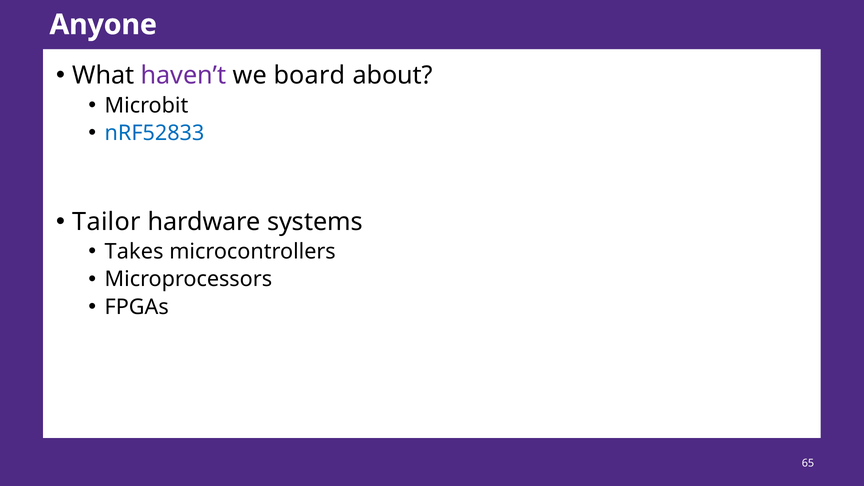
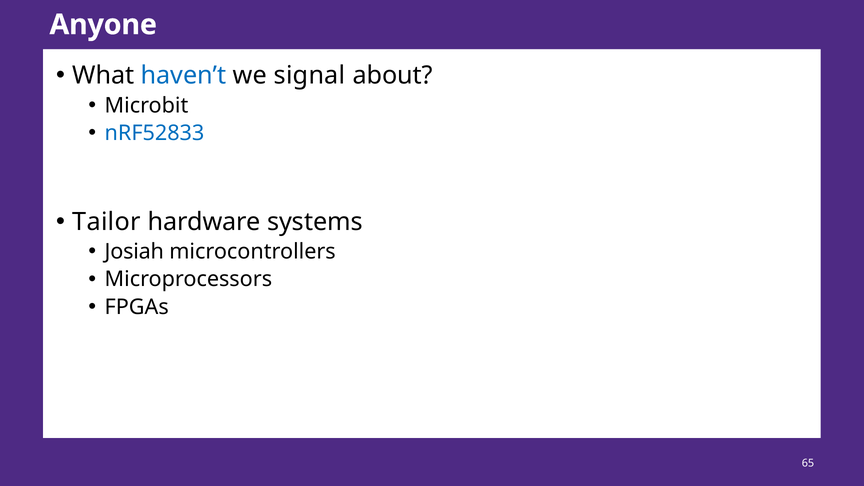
haven’t colour: purple -> blue
board: board -> signal
Takes: Takes -> Josiah
